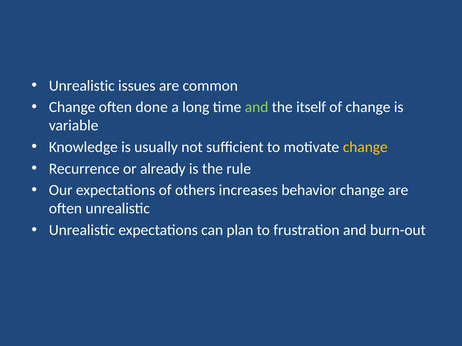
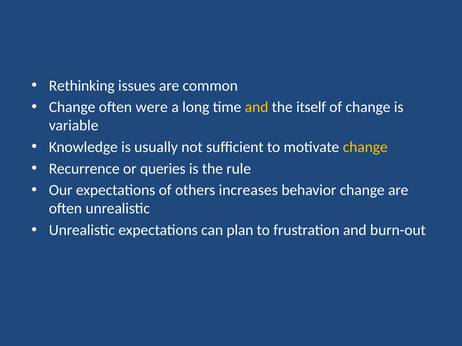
Unrealistic at (82, 86): Unrealistic -> Rethinking
done: done -> were
and at (257, 107) colour: light green -> yellow
already: already -> queries
